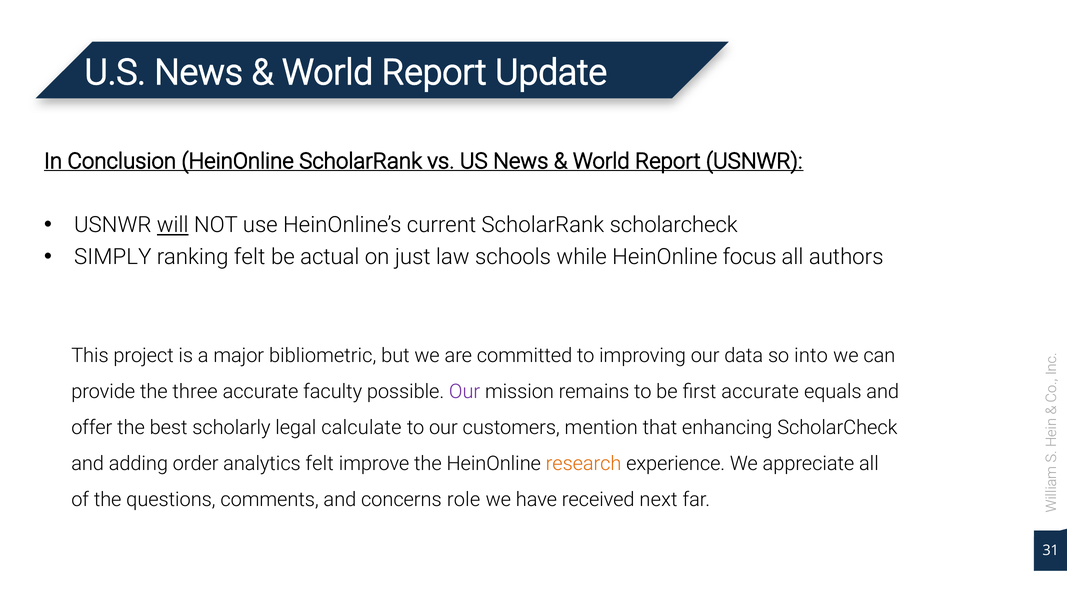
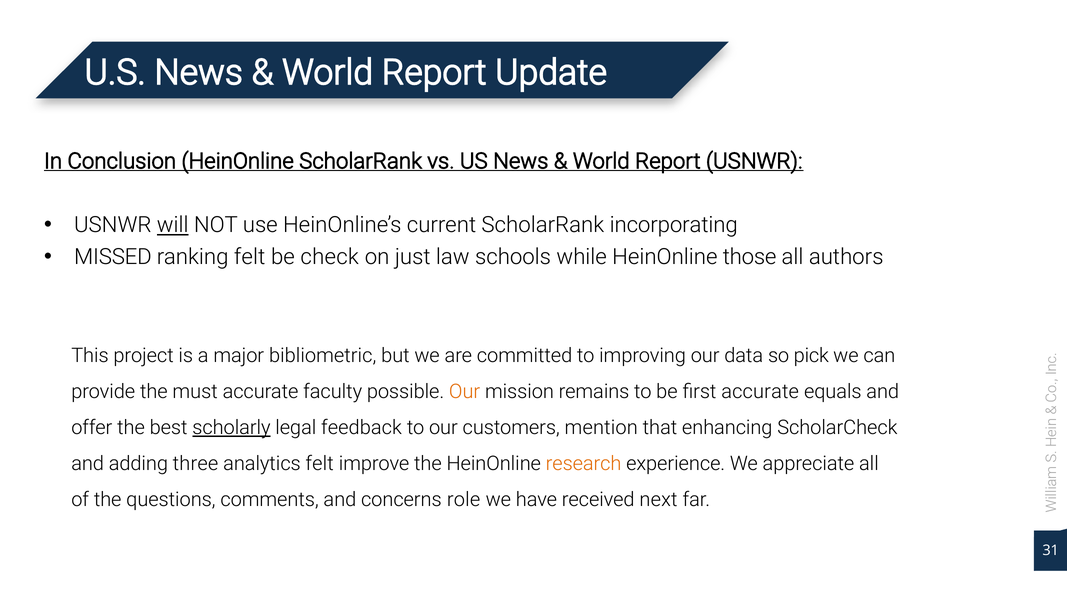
ScholarRank scholarcheck: scholarcheck -> incorporating
SIMPLY: SIMPLY -> MISSED
actual: actual -> check
focus: focus -> those
into: into -> pick
three: three -> must
Our at (465, 392) colour: purple -> orange
scholarly underline: none -> present
calculate: calculate -> feedback
order: order -> three
